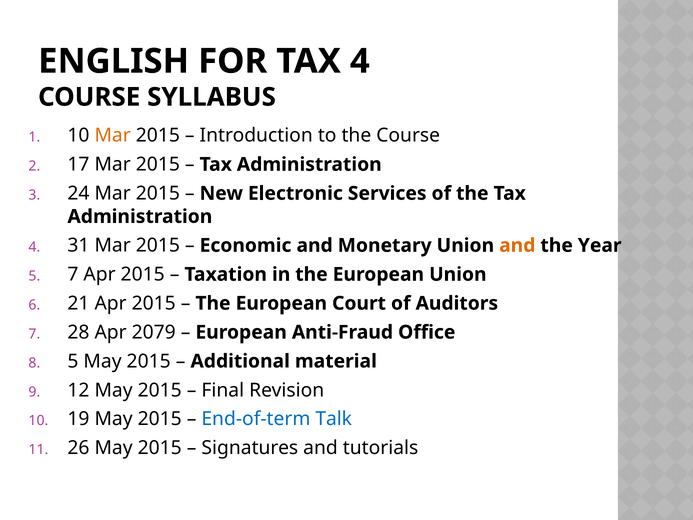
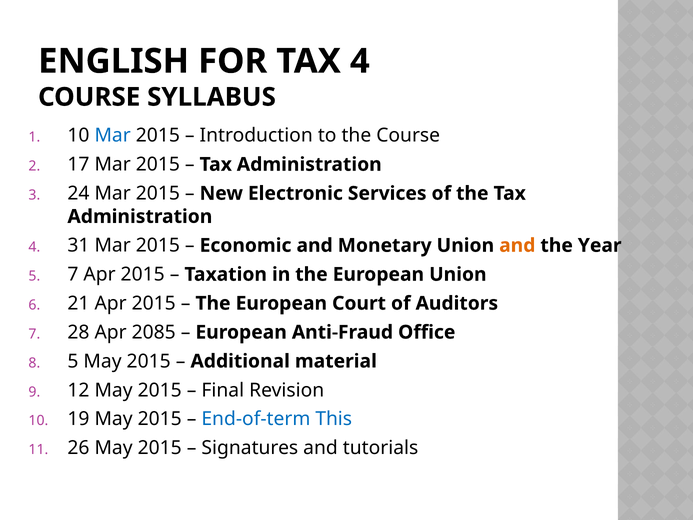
Mar at (113, 135) colour: orange -> blue
2079: 2079 -> 2085
Talk: Talk -> This
